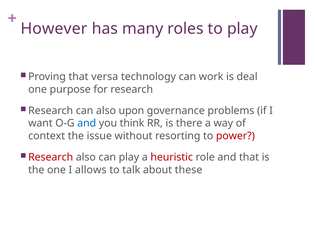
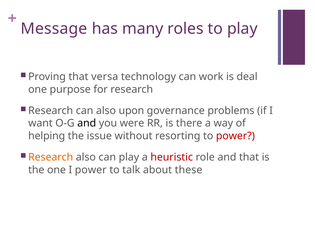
However: However -> Message
and at (87, 123) colour: blue -> black
think: think -> were
context: context -> helping
Research at (51, 157) colour: red -> orange
I allows: allows -> power
